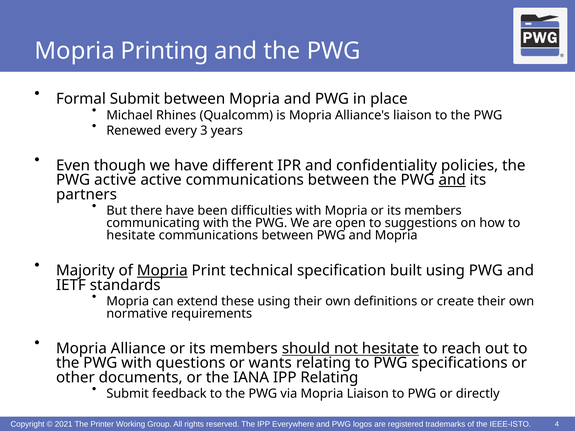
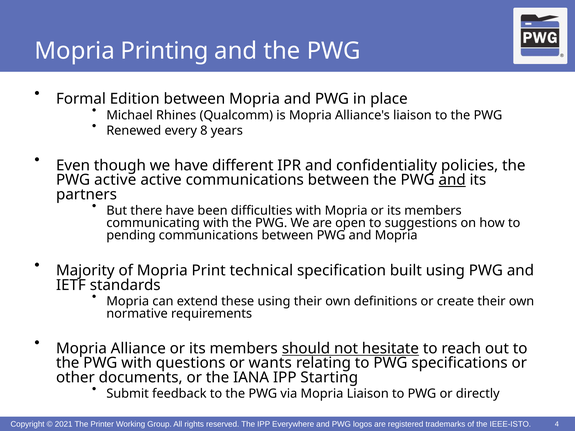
Formal Submit: Submit -> Edition
3: 3 -> 8
hesitate at (131, 235): hesitate -> pending
Mopria at (162, 271) underline: present -> none
IPP Relating: Relating -> Starting
